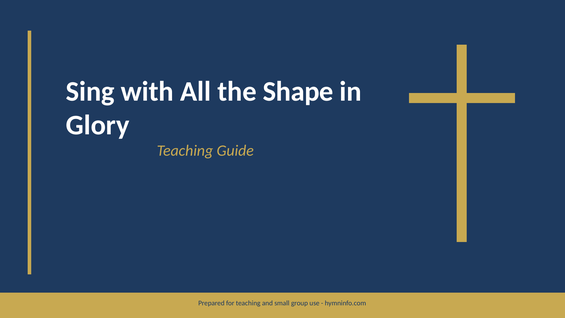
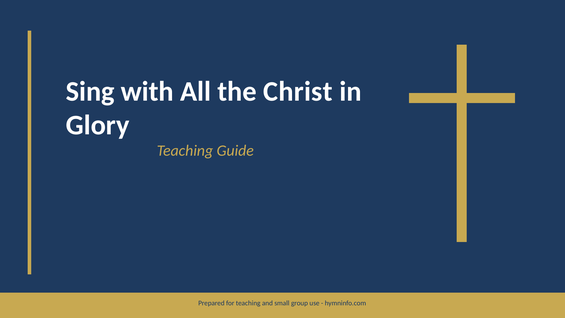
Shape: Shape -> Christ
